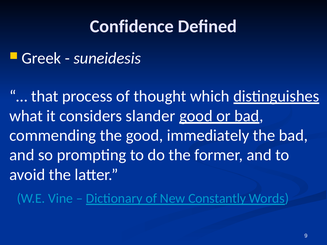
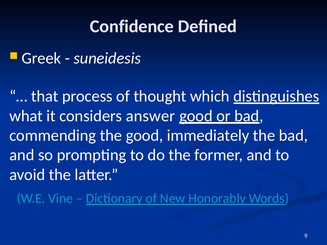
slander: slander -> answer
Constantly: Constantly -> Honorably
